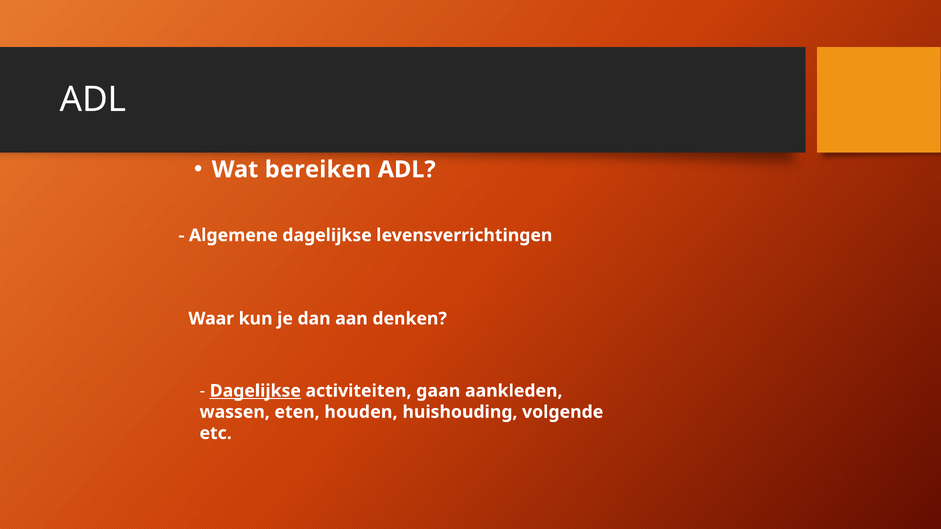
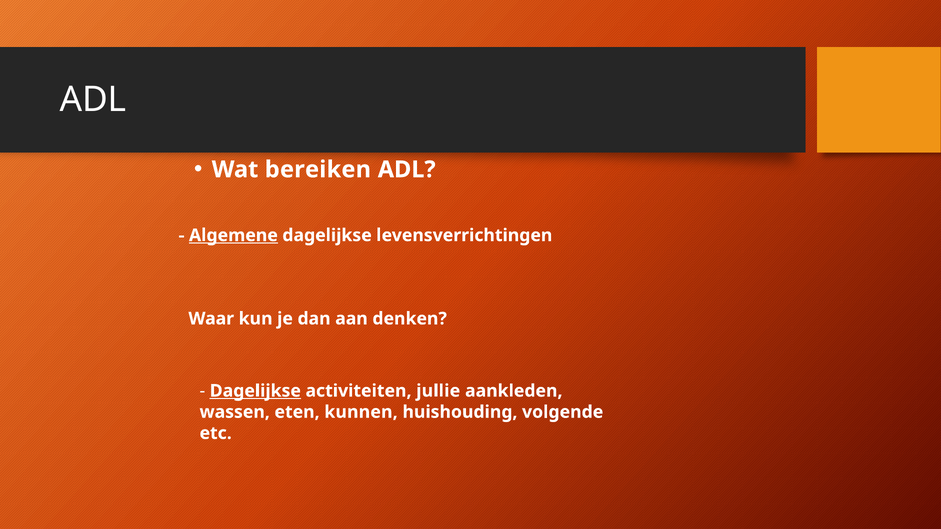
Algemene underline: none -> present
gaan: gaan -> jullie
houden: houden -> kunnen
